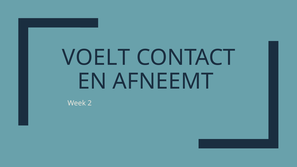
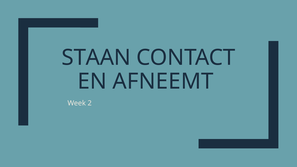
VOELT: VOELT -> STAAN
